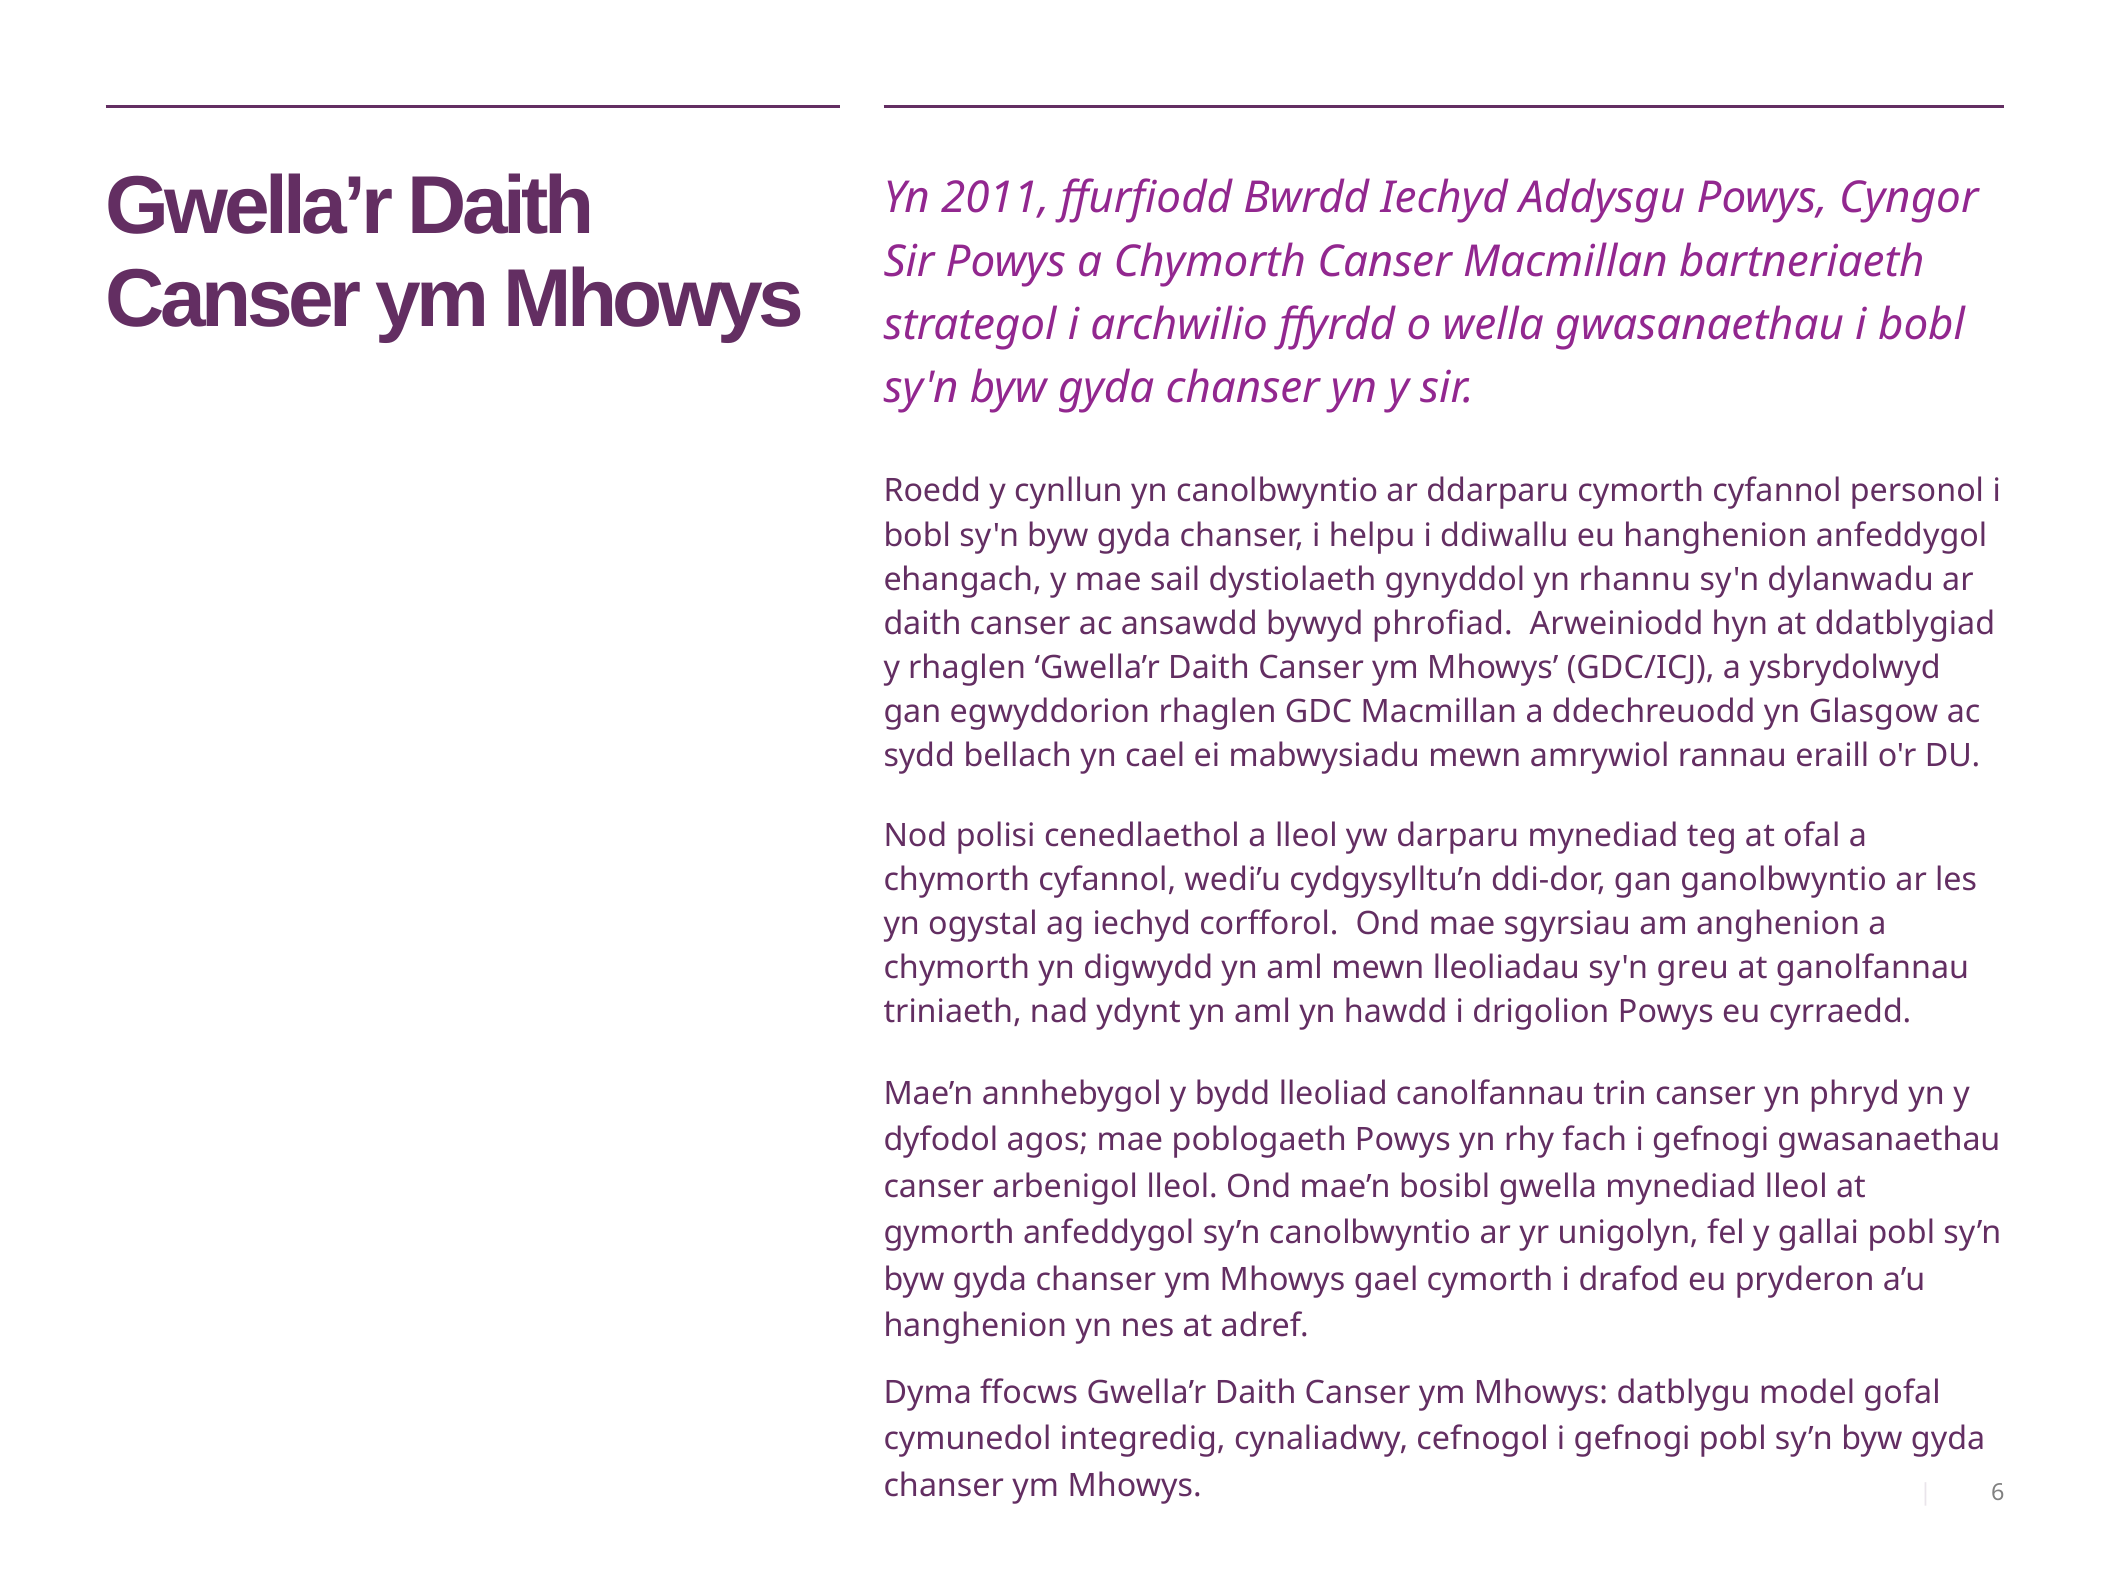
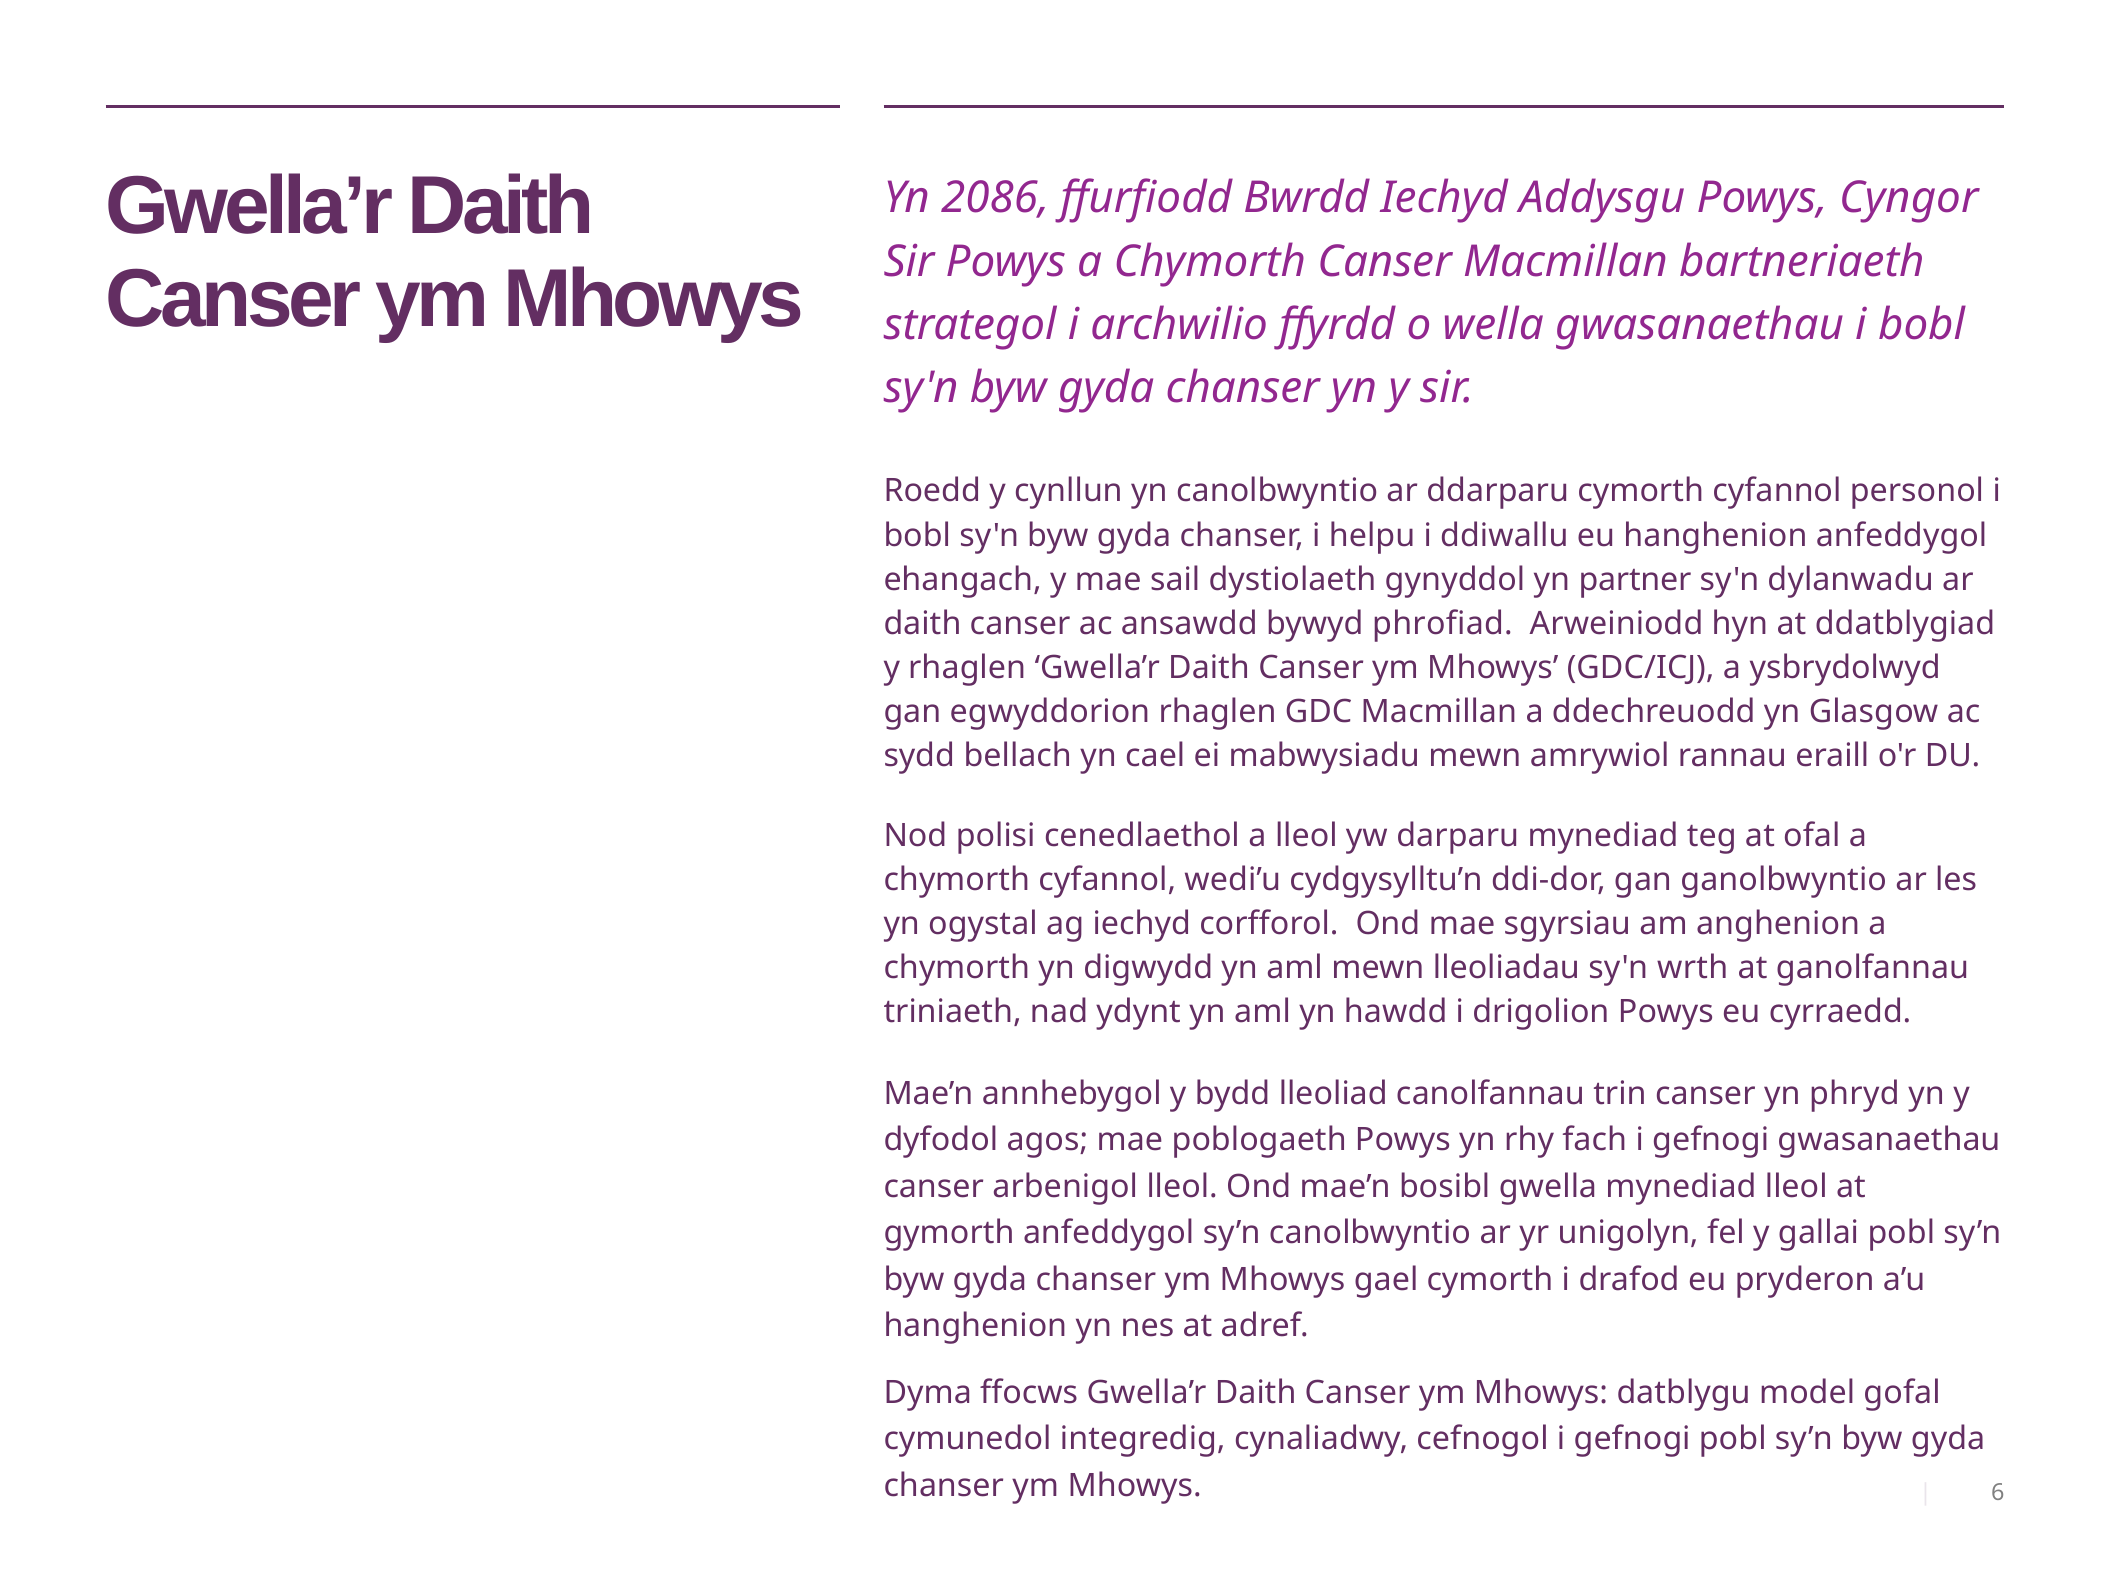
2011: 2011 -> 2086
rhannu: rhannu -> partner
greu: greu -> wrth
